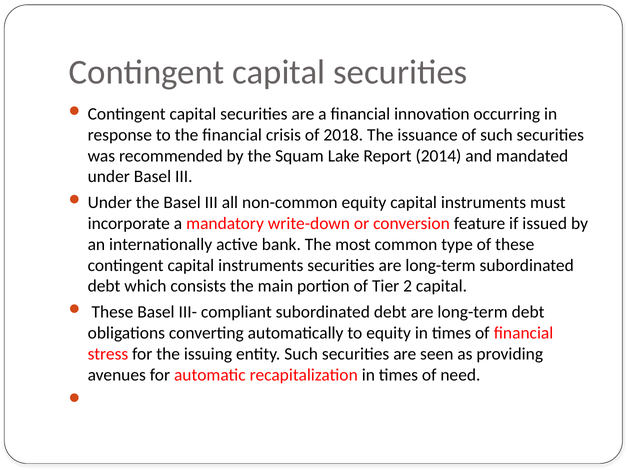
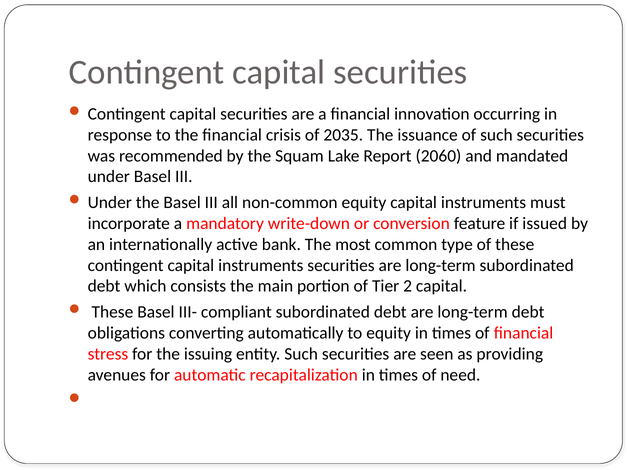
2018: 2018 -> 2035
2014: 2014 -> 2060
